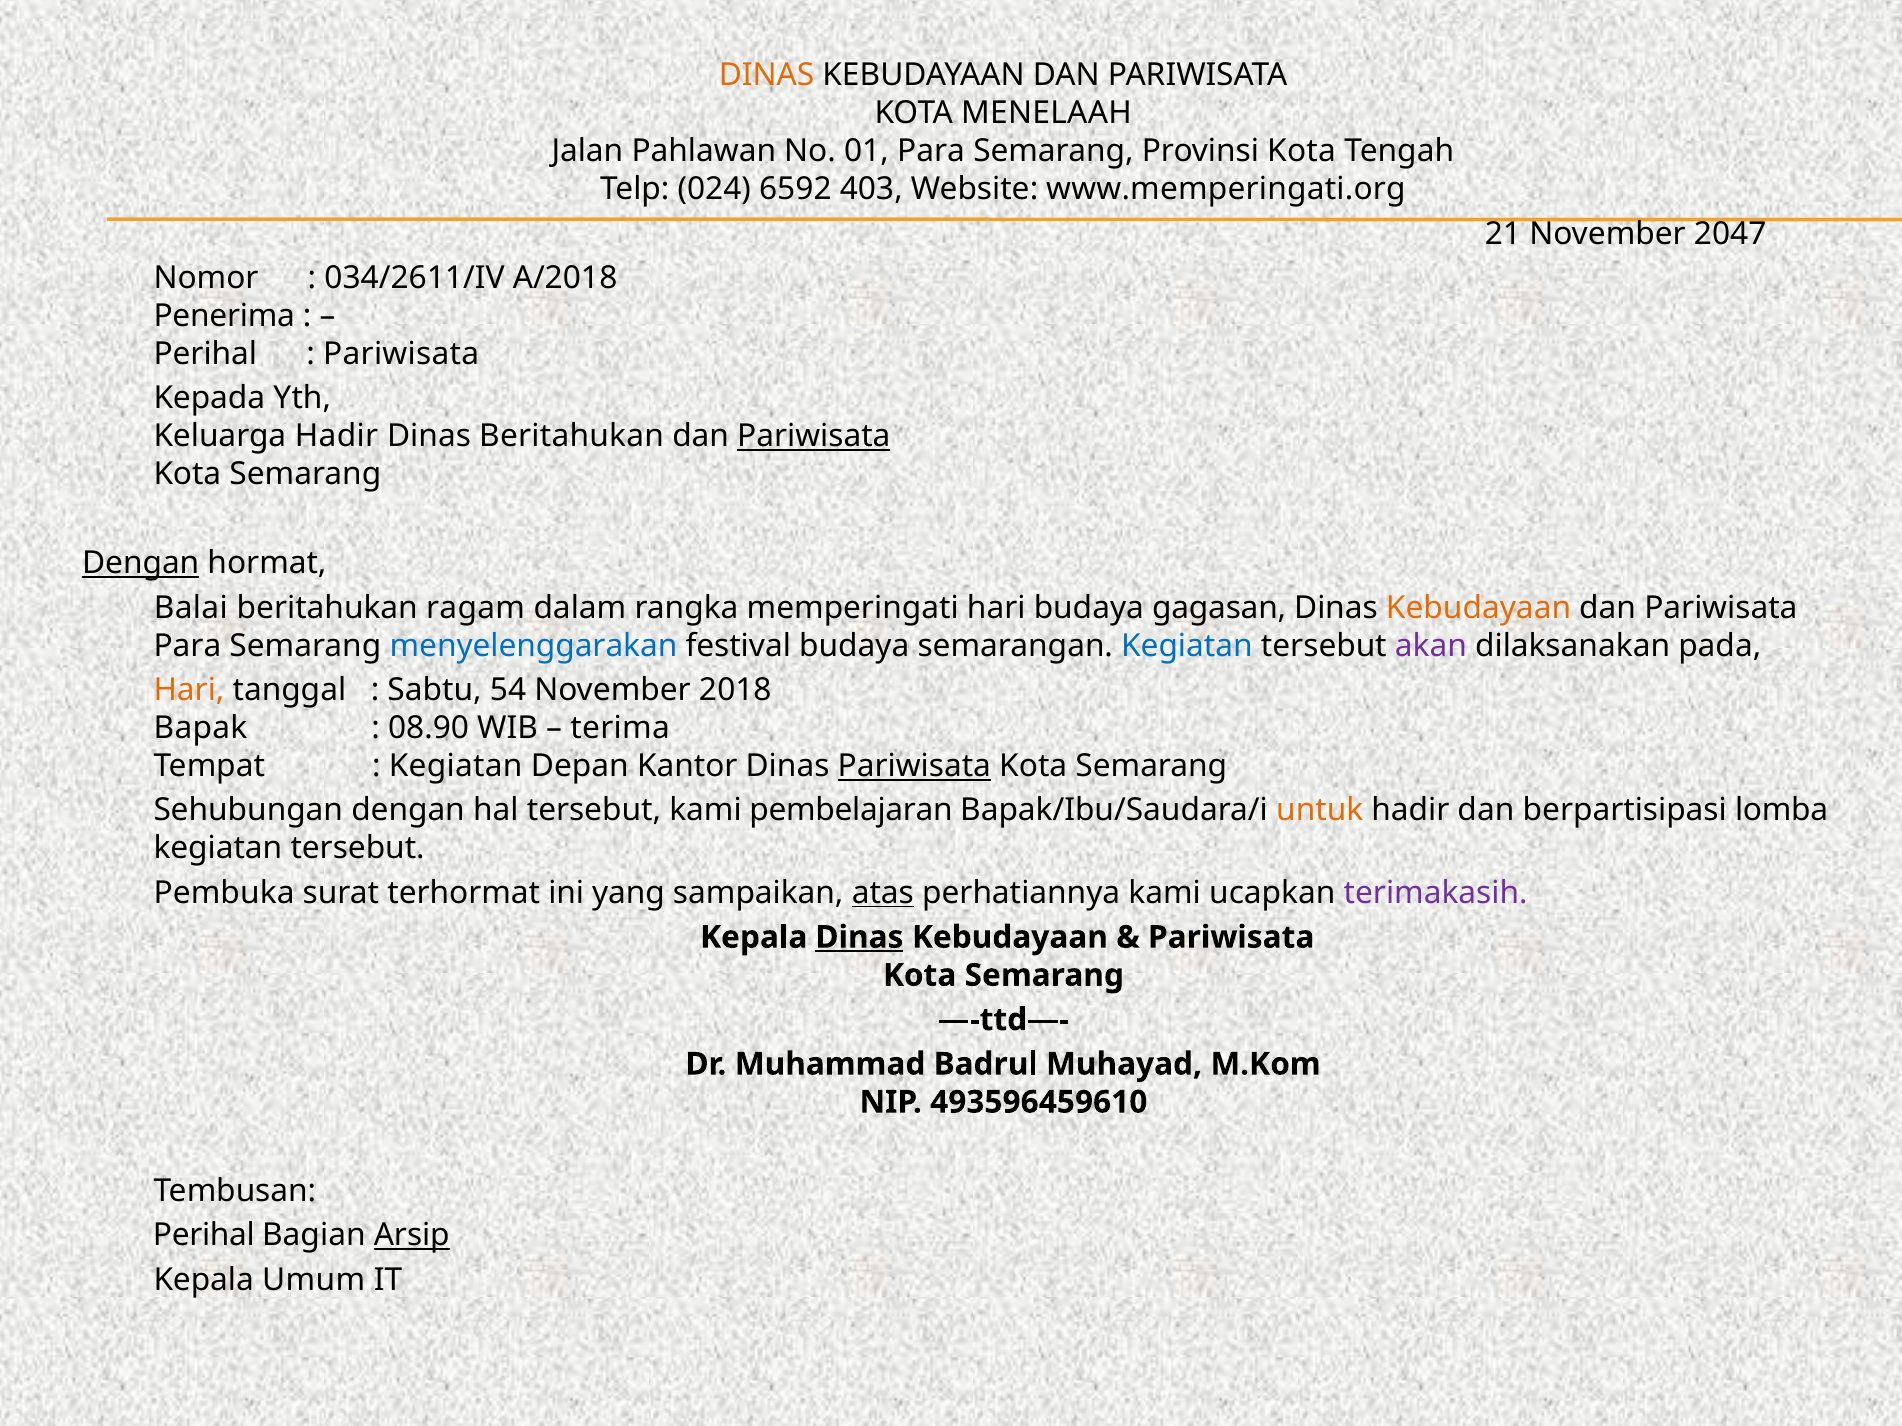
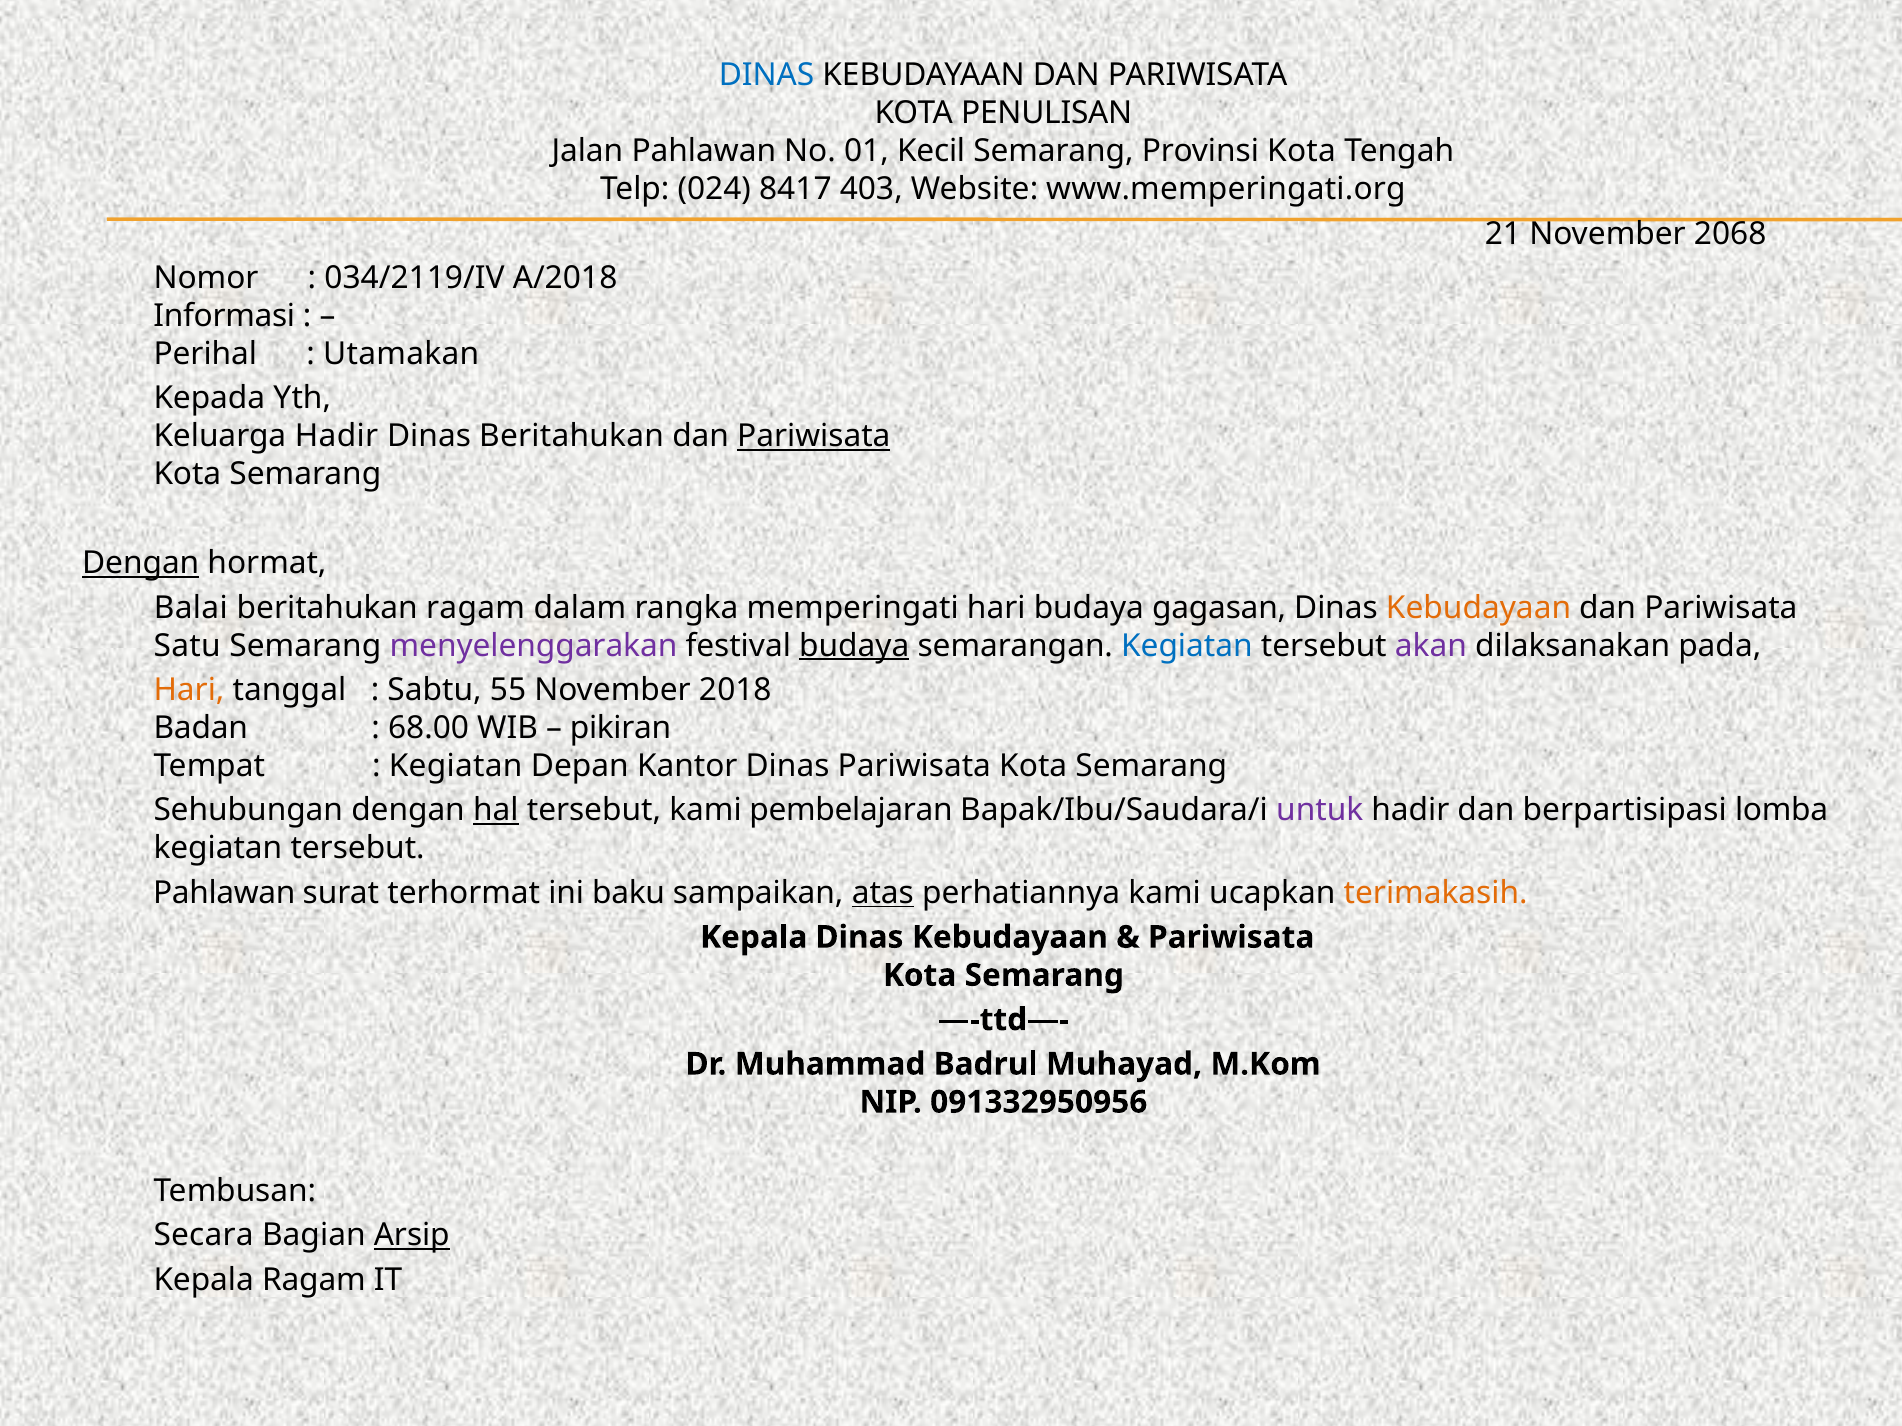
DINAS at (767, 75) colour: orange -> blue
MENELAAH: MENELAAH -> PENULISAN
01 Para: Para -> Kecil
6592: 6592 -> 8417
2047: 2047 -> 2068
034/2611/IV: 034/2611/IV -> 034/2119/IV
Penerima: Penerima -> Informasi
Pariwisata at (401, 354): Pariwisata -> Utamakan
Para at (187, 646): Para -> Satu
menyelenggarakan colour: blue -> purple
budaya at (854, 646) underline: none -> present
54: 54 -> 55
Bapak: Bapak -> Badan
08.90: 08.90 -> 68.00
terima: terima -> pikiran
Pariwisata at (914, 766) underline: present -> none
hal underline: none -> present
untuk colour: orange -> purple
Pembuka at (224, 893): Pembuka -> Pahlawan
yang: yang -> baku
terimakasih colour: purple -> orange
Dinas at (859, 938) underline: present -> none
493596459610: 493596459610 -> 091332950956
Perihal at (204, 1236): Perihal -> Secara
Kepala Umum: Umum -> Ragam
